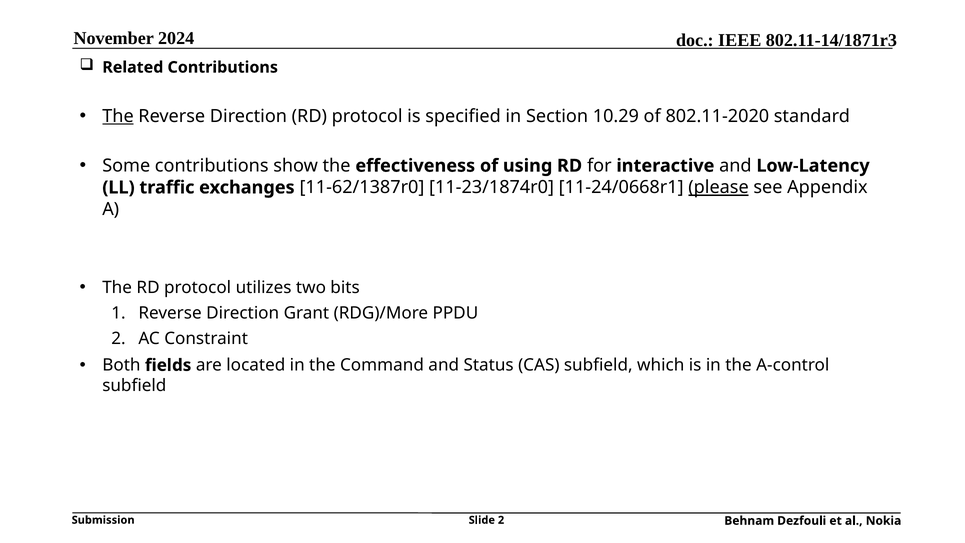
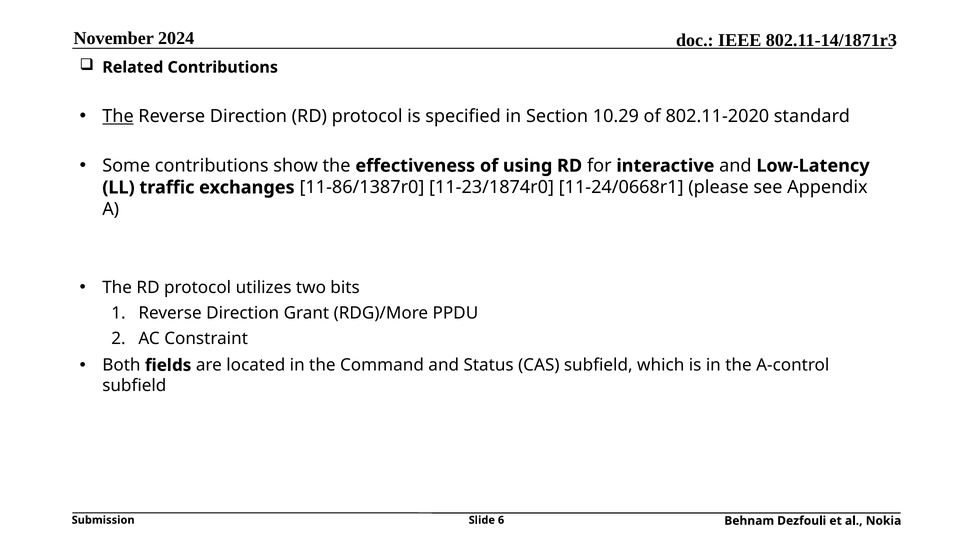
11-62/1387r0: 11-62/1387r0 -> 11-86/1387r0
please underline: present -> none
Slide 2: 2 -> 6
